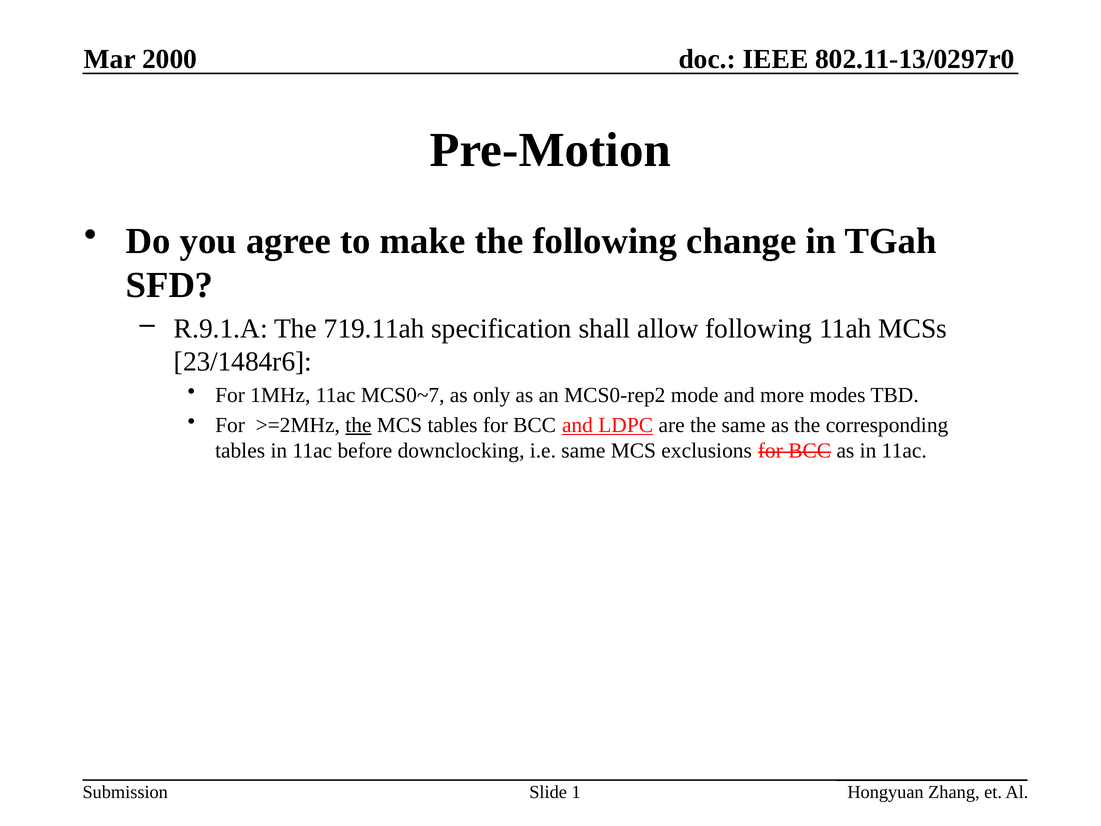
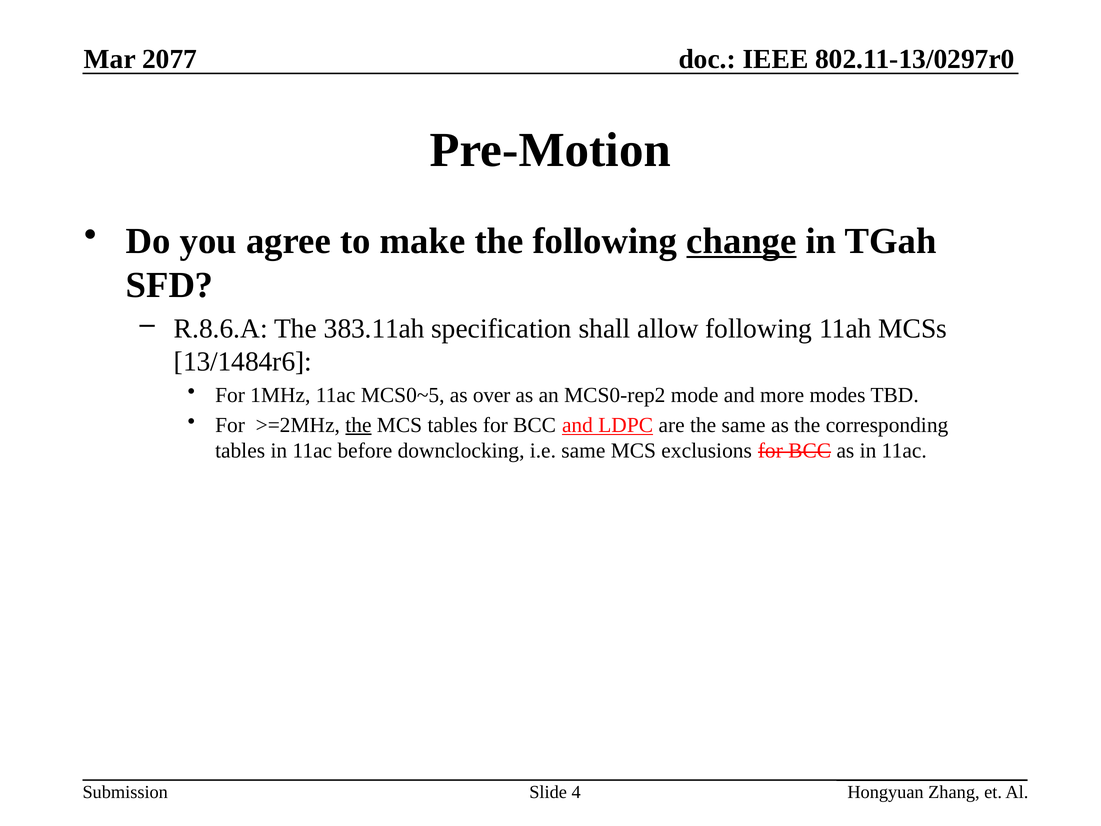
2000: 2000 -> 2077
change underline: none -> present
R.9.1.A: R.9.1.A -> R.8.6.A
719.11ah: 719.11ah -> 383.11ah
23/1484r6: 23/1484r6 -> 13/1484r6
MCS0~7: MCS0~7 -> MCS0~5
only: only -> over
1: 1 -> 4
